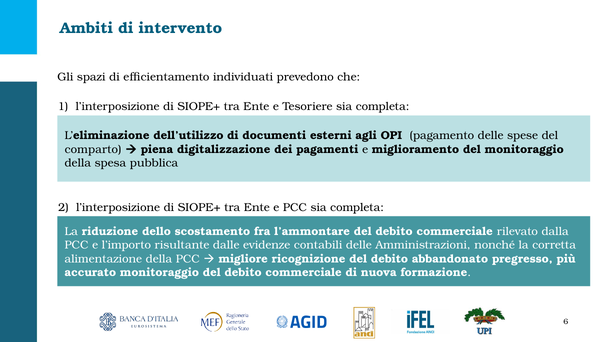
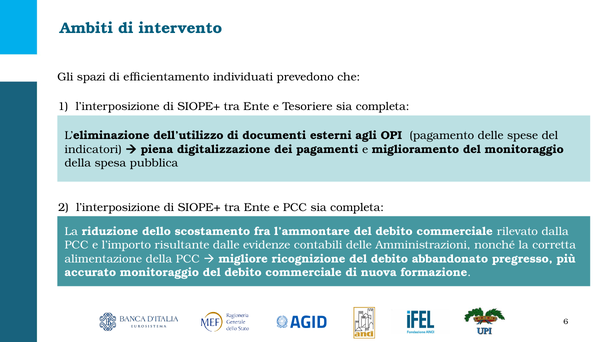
comparto: comparto -> indicatori
